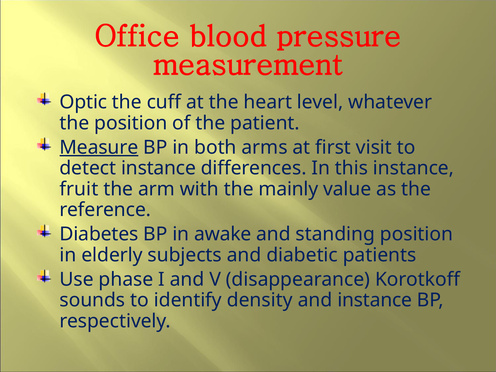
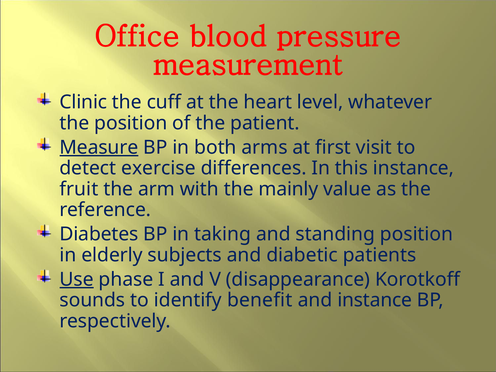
Optic: Optic -> Clinic
detect instance: instance -> exercise
awake: awake -> taking
Use underline: none -> present
density: density -> benefit
